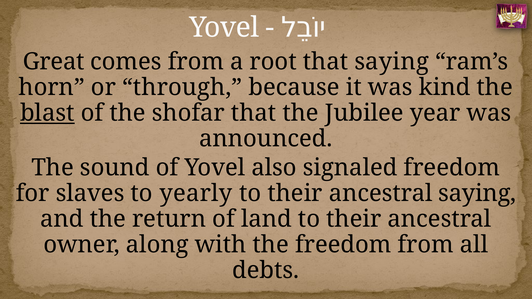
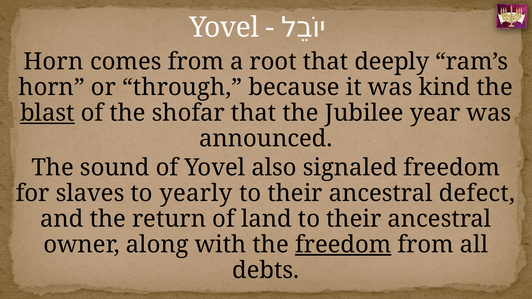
Great at (54, 62): Great -> Horn
that saying: saying -> deeply
ancestral saying: saying -> defect
freedom at (343, 245) underline: none -> present
